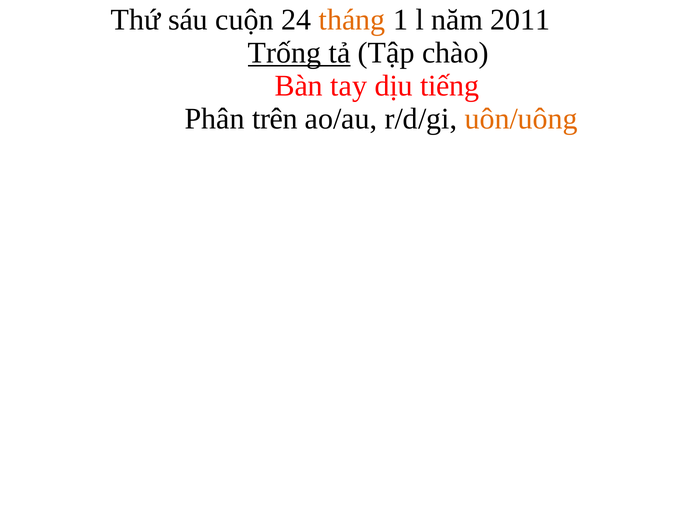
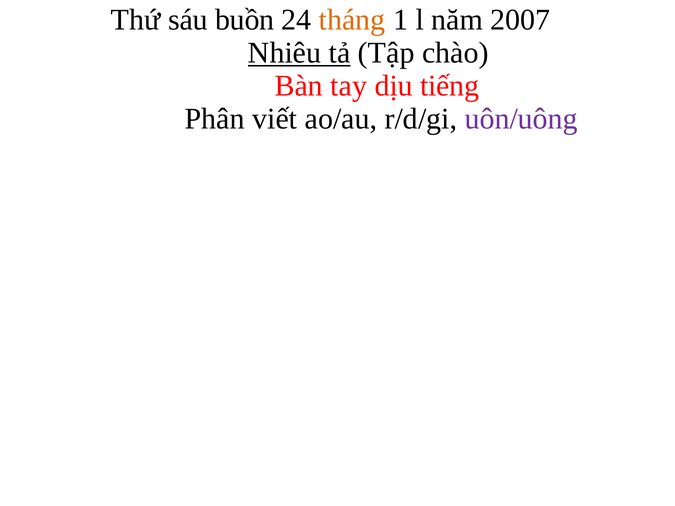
cuộn: cuộn -> buồn
2011: 2011 -> 2007
Trống: Trống -> Nhiêu
trên: trên -> viết
uôn/uông colour: orange -> purple
